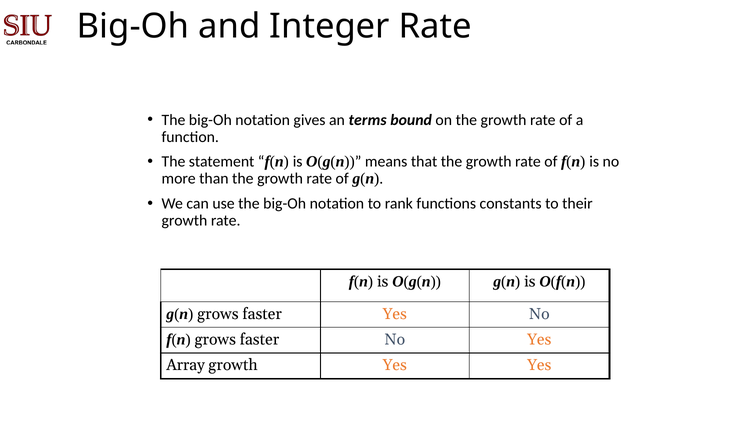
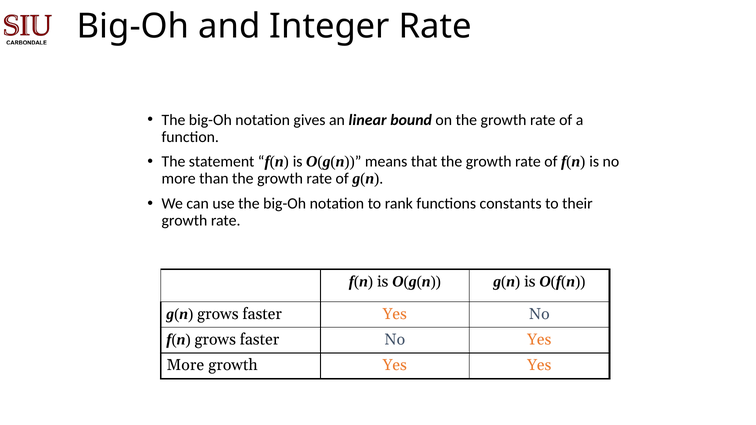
terms: terms -> linear
Array at (186, 366): Array -> More
